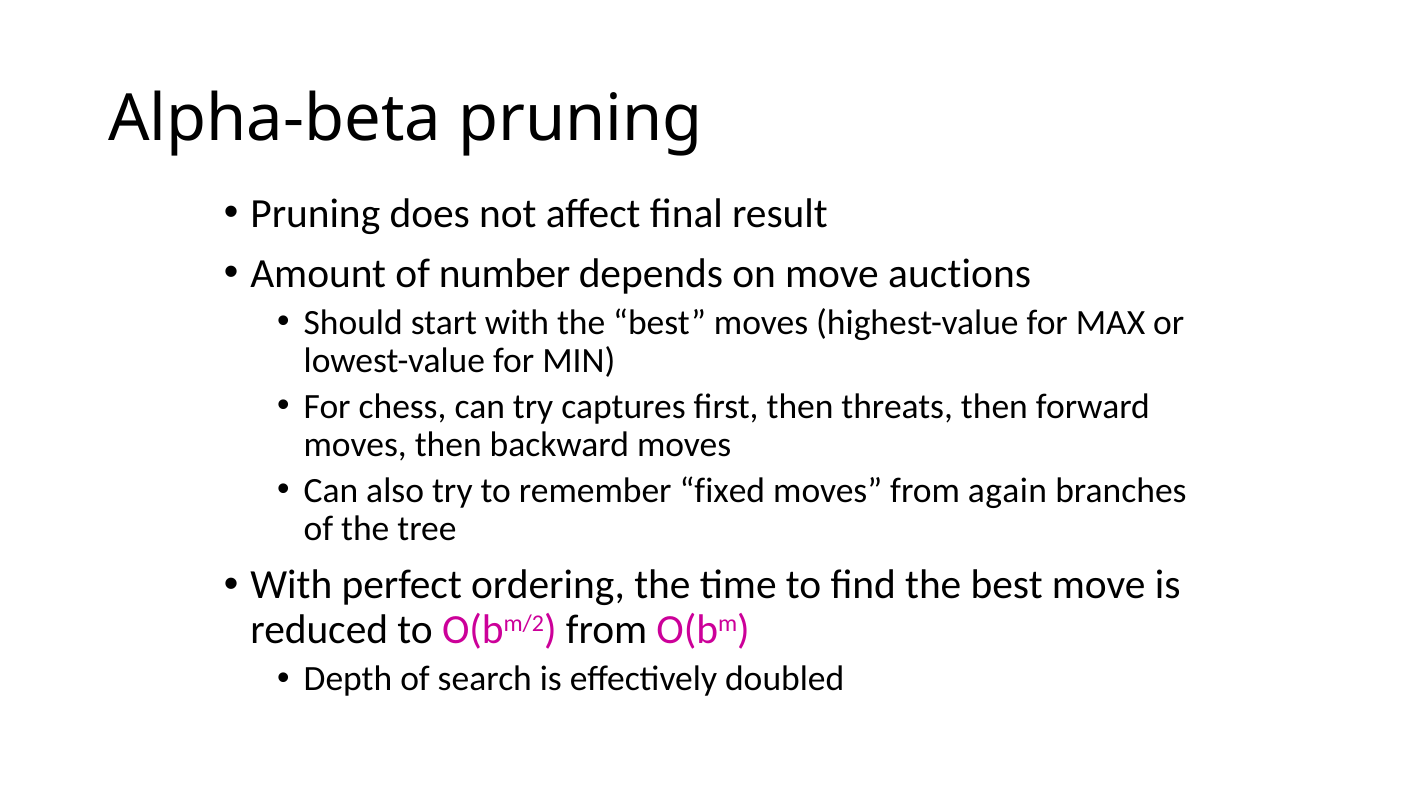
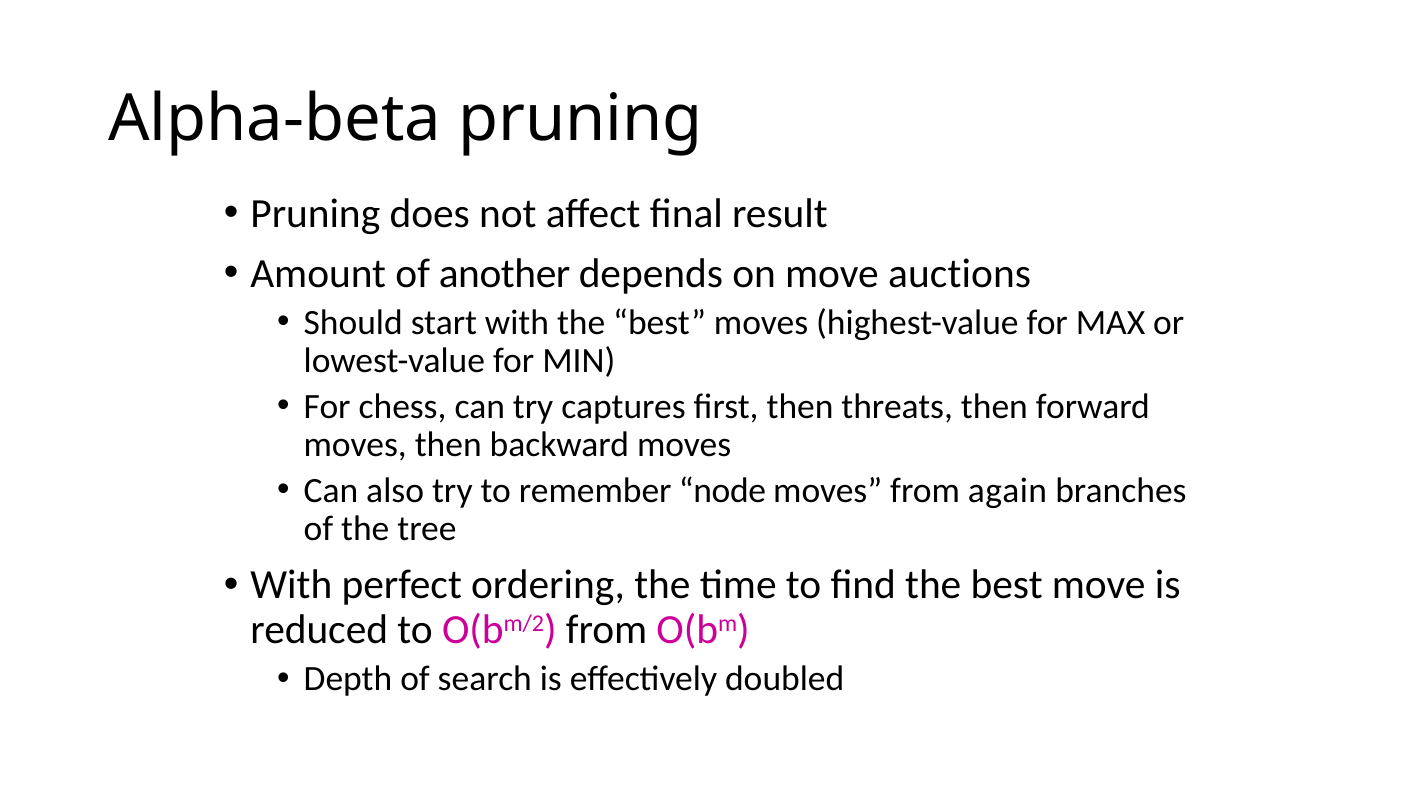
number: number -> another
fixed: fixed -> node
